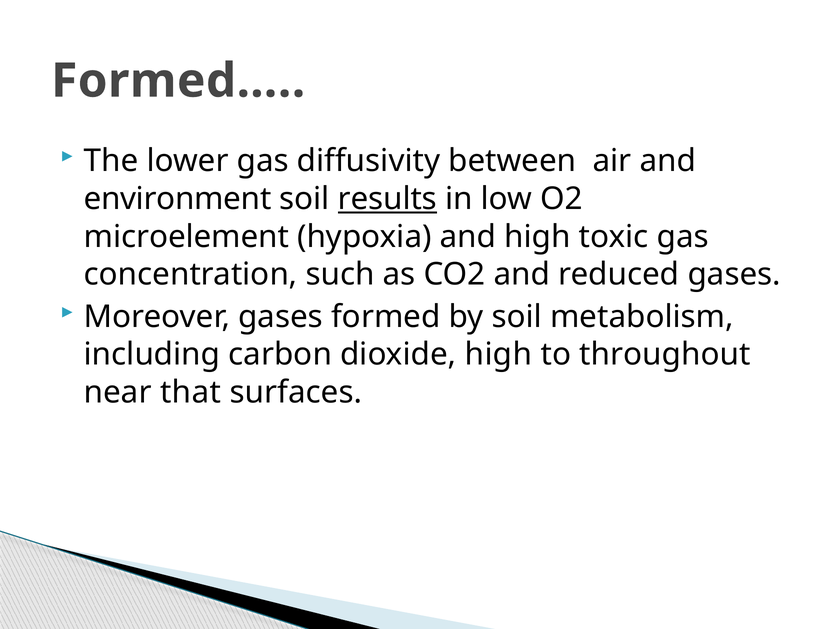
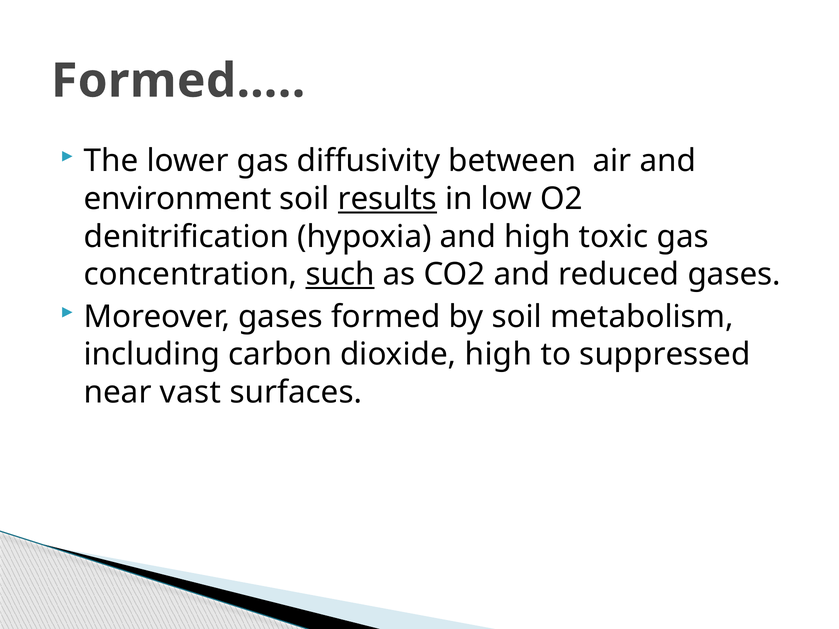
microelement: microelement -> denitrification
such underline: none -> present
throughout: throughout -> suppressed
that: that -> vast
